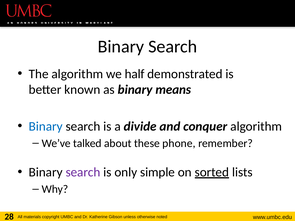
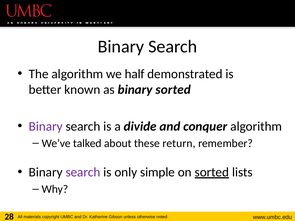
binary means: means -> sorted
Binary at (46, 126) colour: blue -> purple
phone: phone -> return
